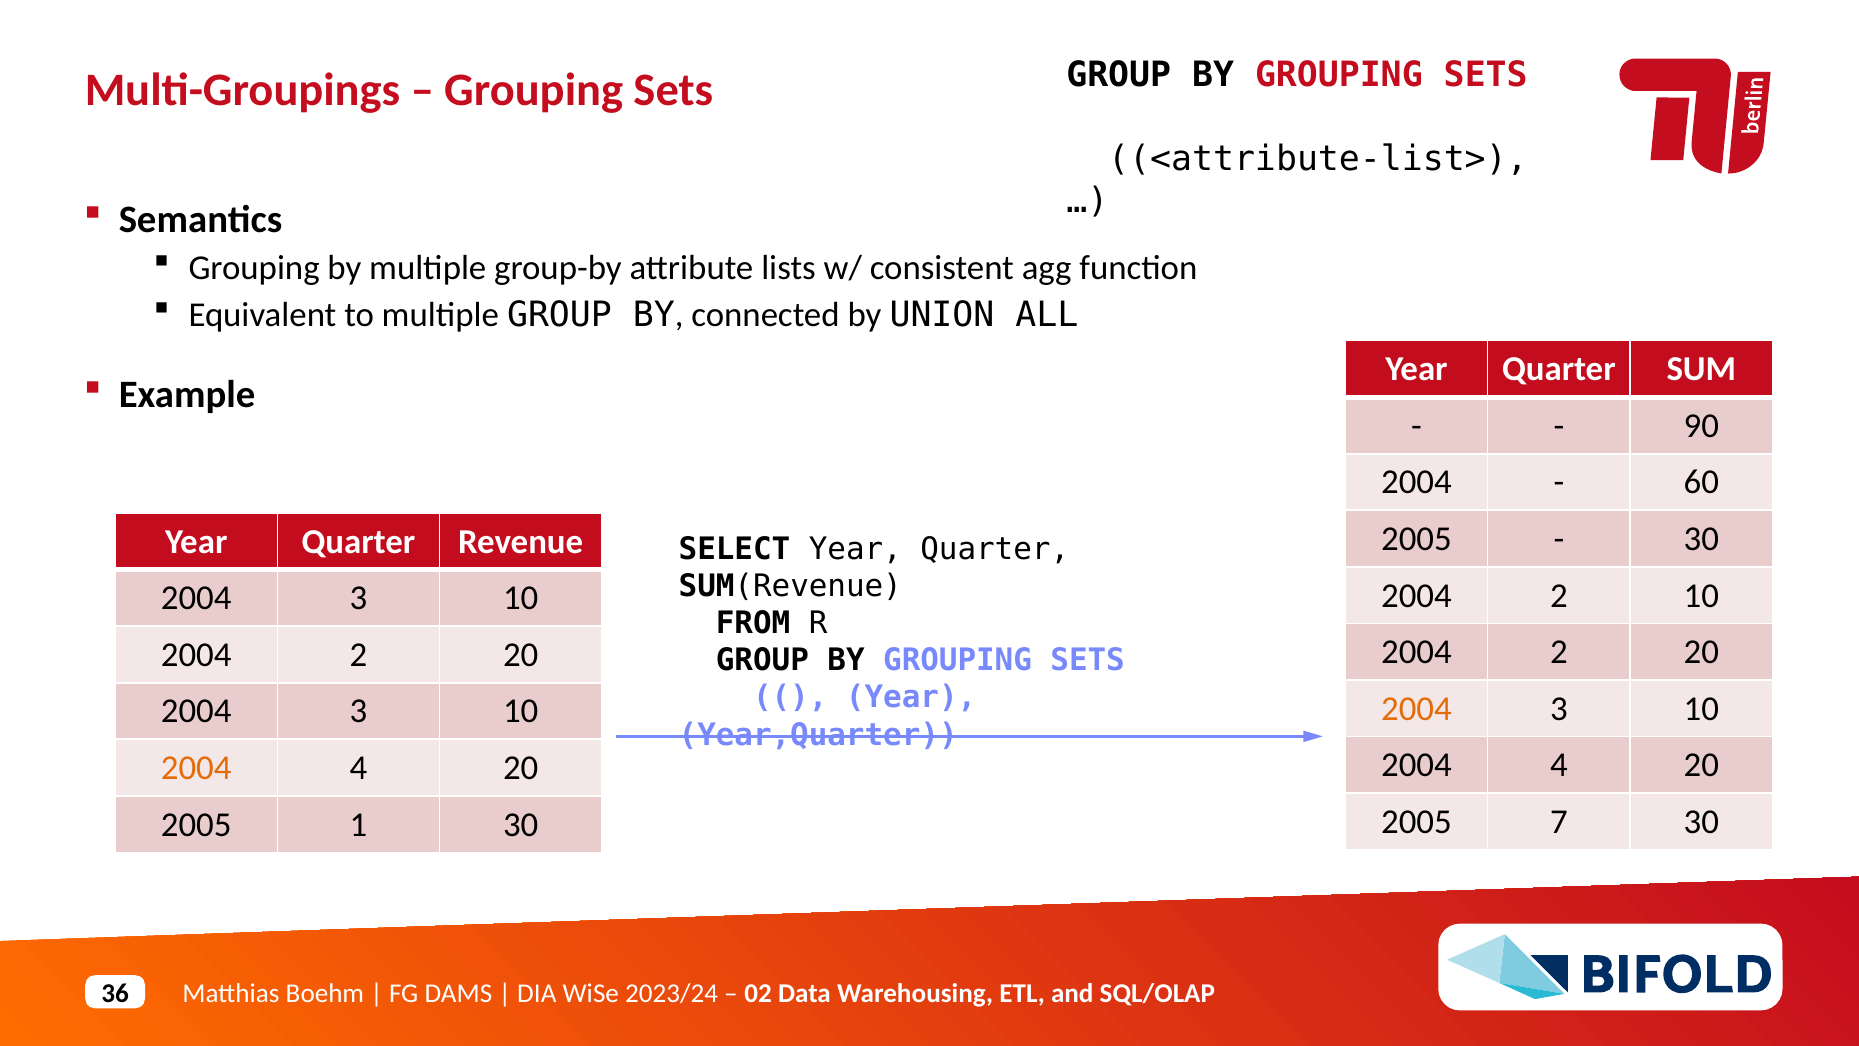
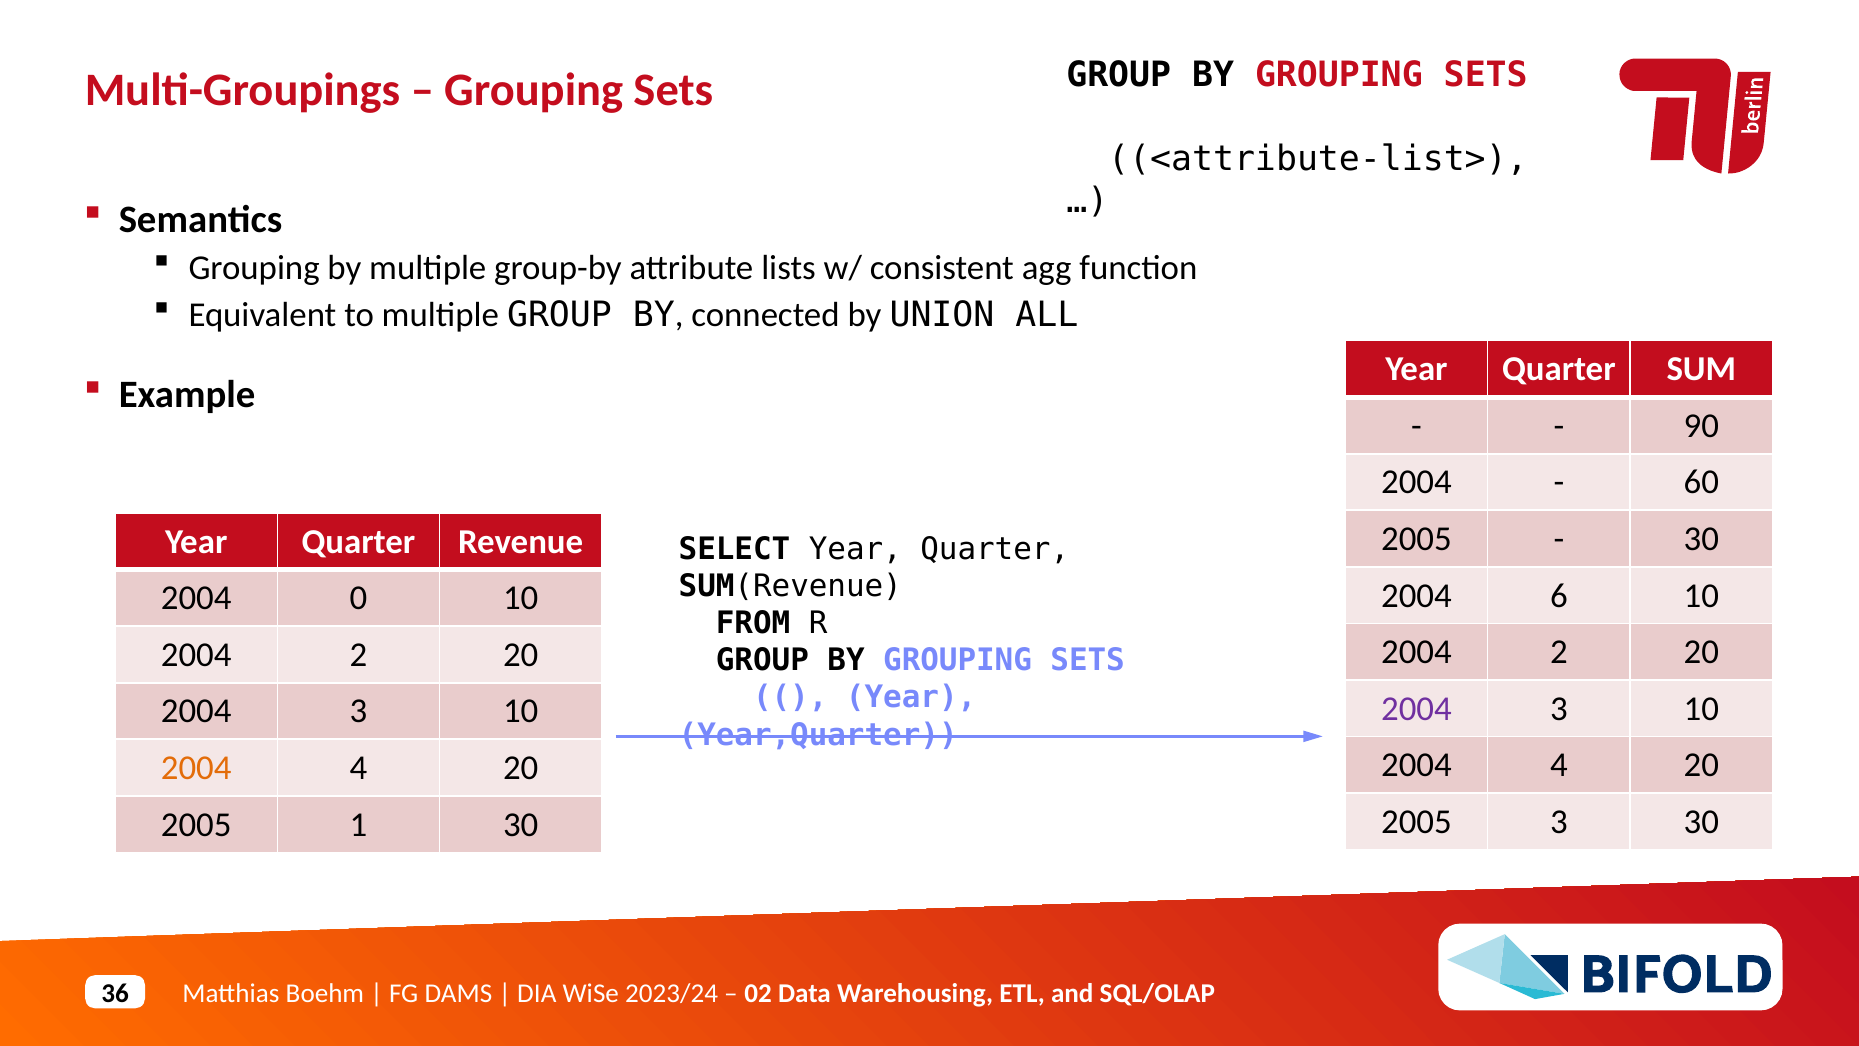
2 at (1559, 595): 2 -> 6
3 at (358, 598): 3 -> 0
2004 at (1416, 708) colour: orange -> purple
2005 7: 7 -> 3
